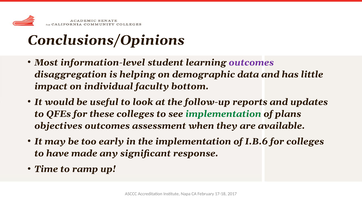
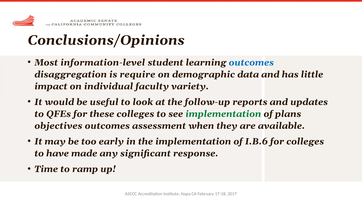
outcomes at (251, 63) colour: purple -> blue
helping: helping -> require
bottom: bottom -> variety
